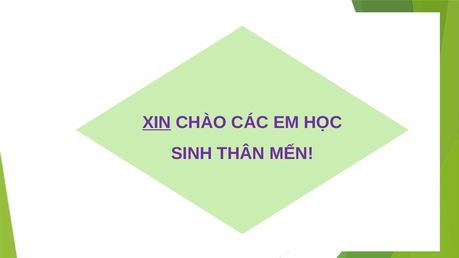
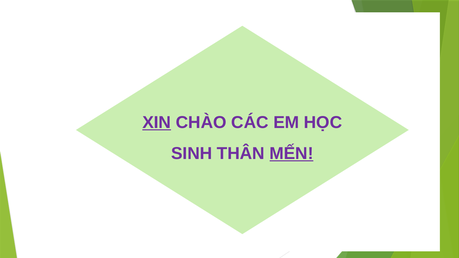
MẾN underline: none -> present
